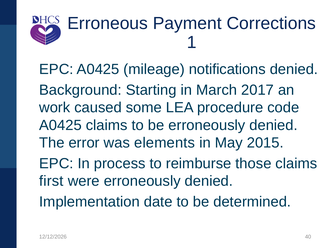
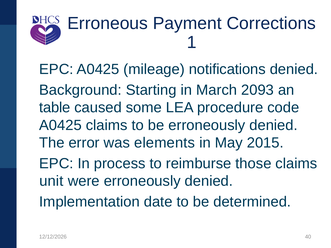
2017: 2017 -> 2093
work: work -> table
first: first -> unit
